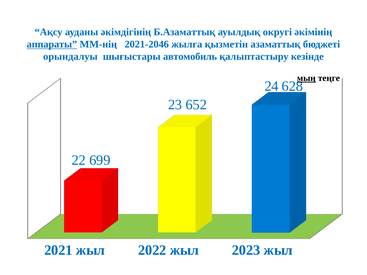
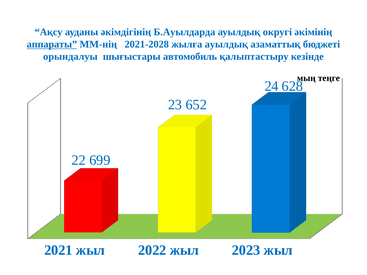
Б.Азаматтық: Б.Азаматтық -> Б.Ауылдарда
2021-2046: 2021-2046 -> 2021-2028
жылға қызметін: қызметін -> ауылдық
мың underline: present -> none
